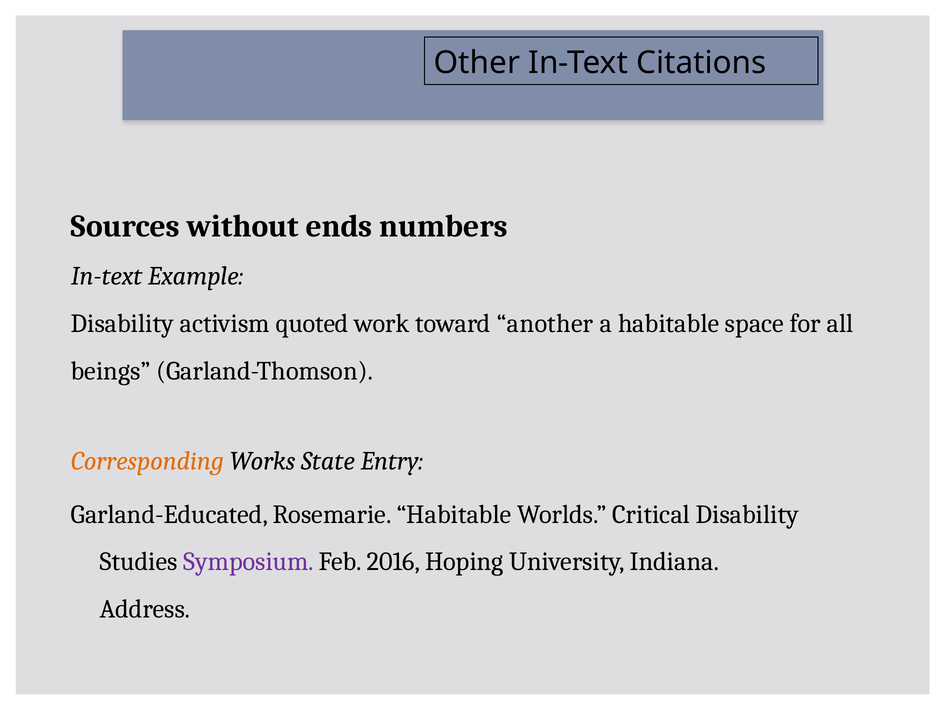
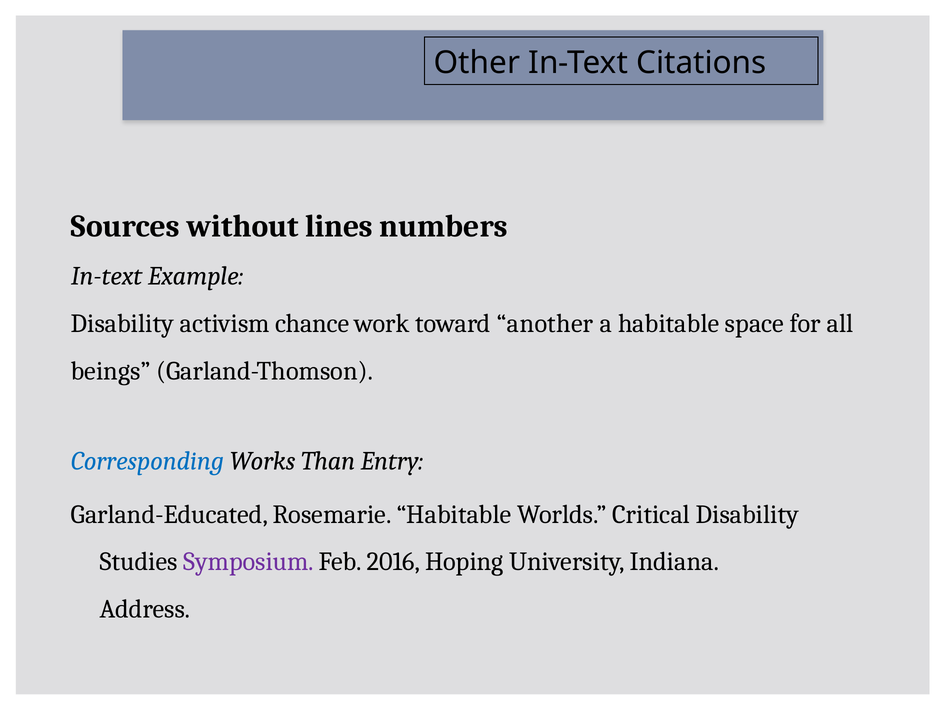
ends: ends -> lines
quoted: quoted -> chance
Corresponding colour: orange -> blue
State: State -> Than
